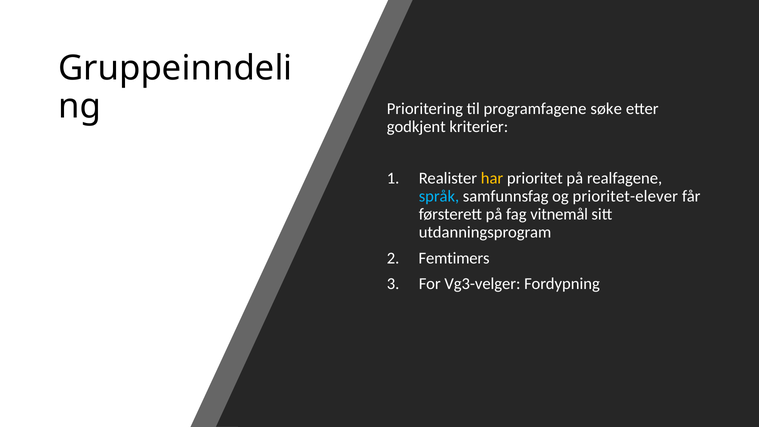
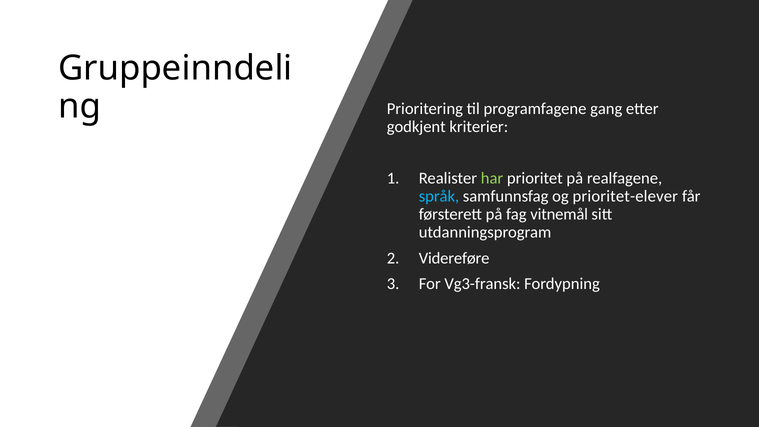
søke: søke -> gang
har colour: yellow -> light green
Femtimers: Femtimers -> Videreføre
Vg3-velger: Vg3-velger -> Vg3-fransk
